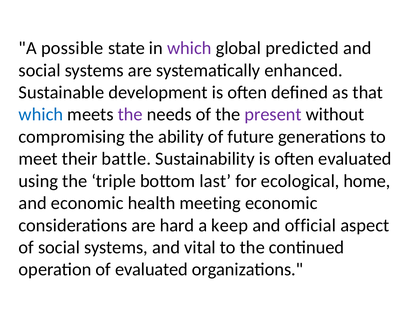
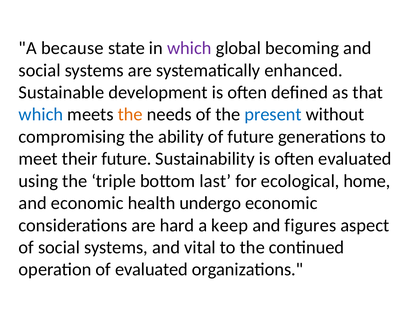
possible: possible -> because
predicted: predicted -> becoming
the at (130, 114) colour: purple -> orange
present colour: purple -> blue
their battle: battle -> future
meeting: meeting -> undergo
official: official -> figures
